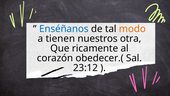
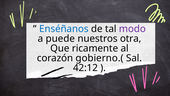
modo colour: orange -> purple
tienen: tienen -> puede
obedecer.(: obedecer.( -> gobierno.(
23:12: 23:12 -> 42:12
